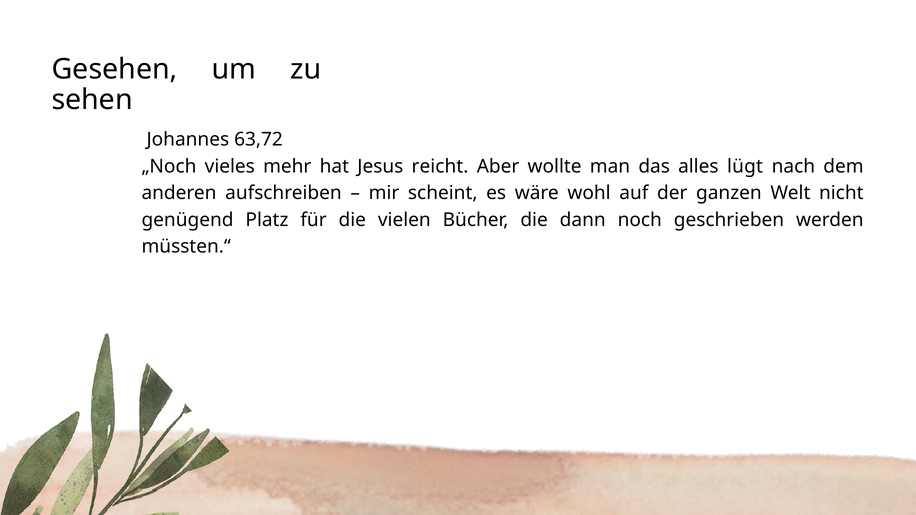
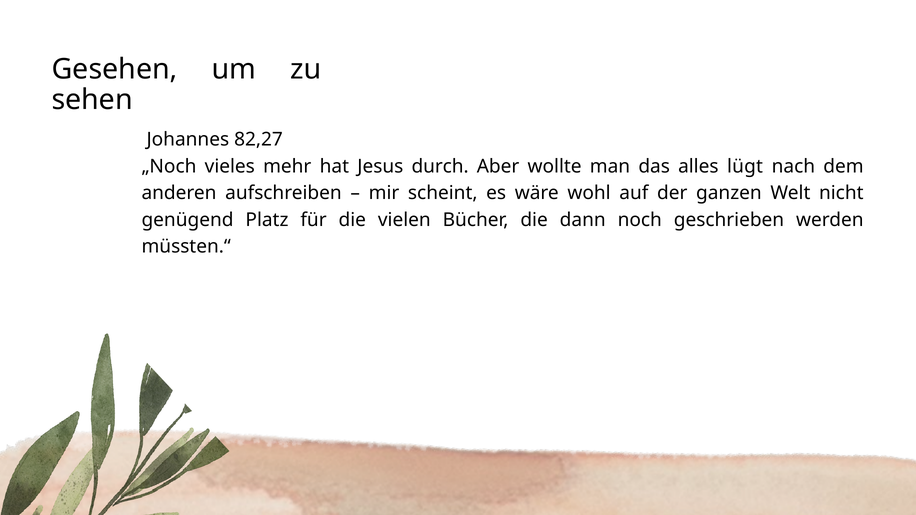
63,72: 63,72 -> 82,27
reicht: reicht -> durch
